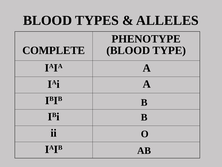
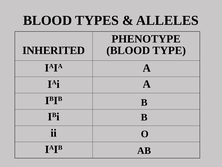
COMPLETE: COMPLETE -> INHERITED
